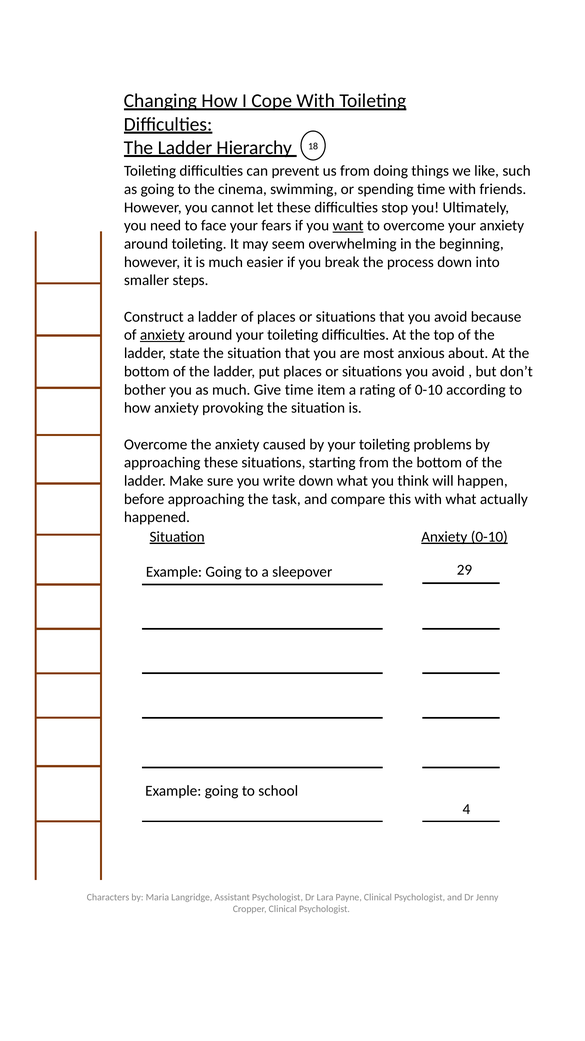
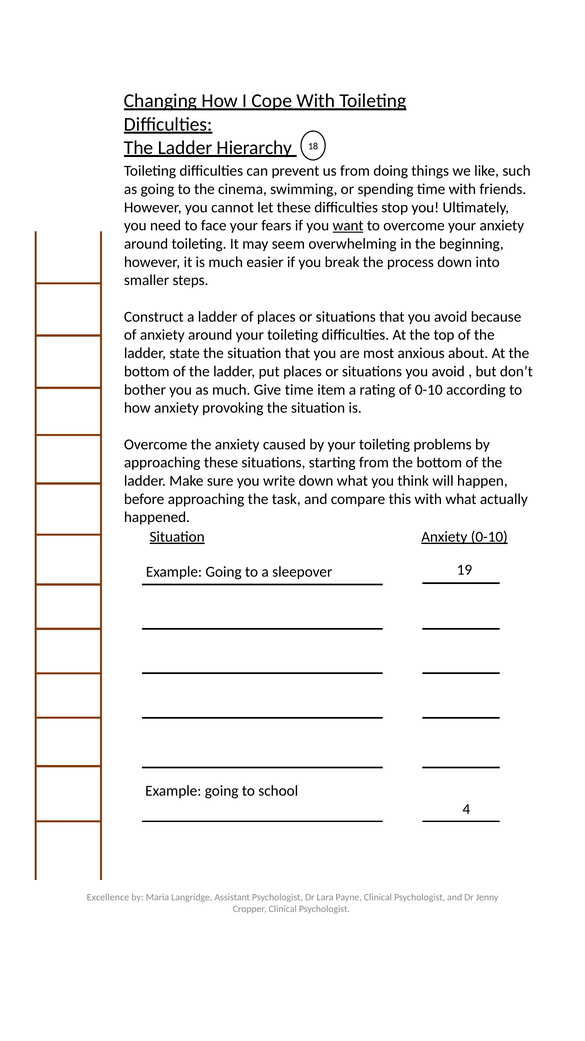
anxiety at (162, 335) underline: present -> none
29: 29 -> 19
Characters: Characters -> Excellence
